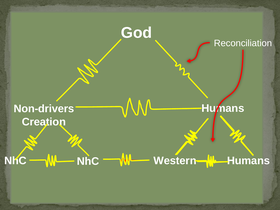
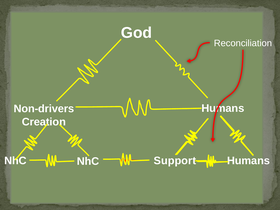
Western: Western -> Support
